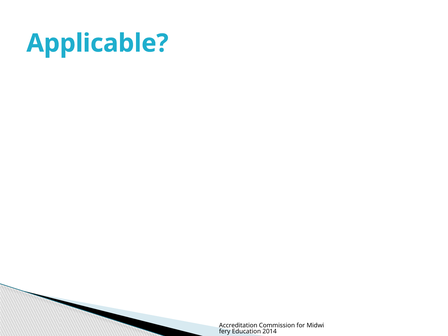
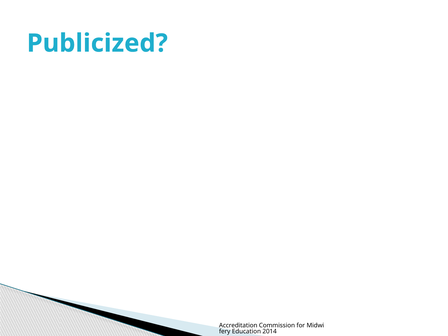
Applicable: Applicable -> Publicized
